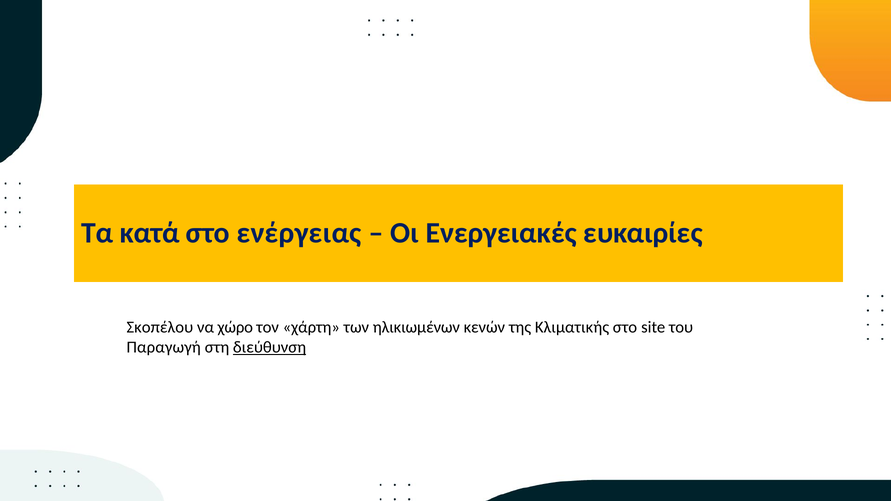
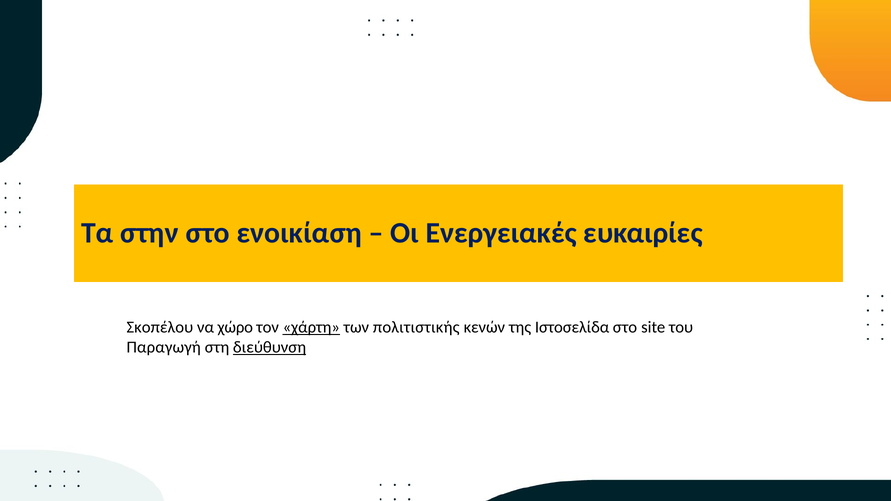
κατά: κατά -> στην
ενέργειας: ενέργειας -> ενοικίαση
χάρτη underline: none -> present
ηλικιωμένων: ηλικιωμένων -> πολιτιστικής
Κλιματικής: Κλιματικής -> Ιστοσελίδα
